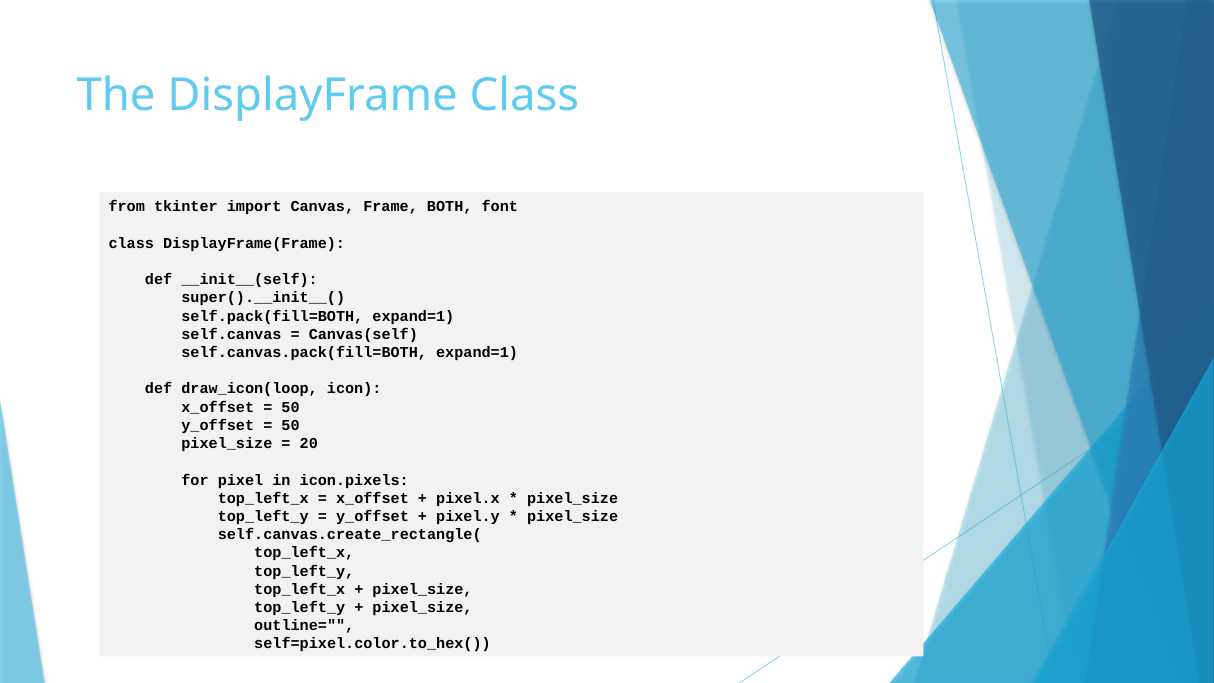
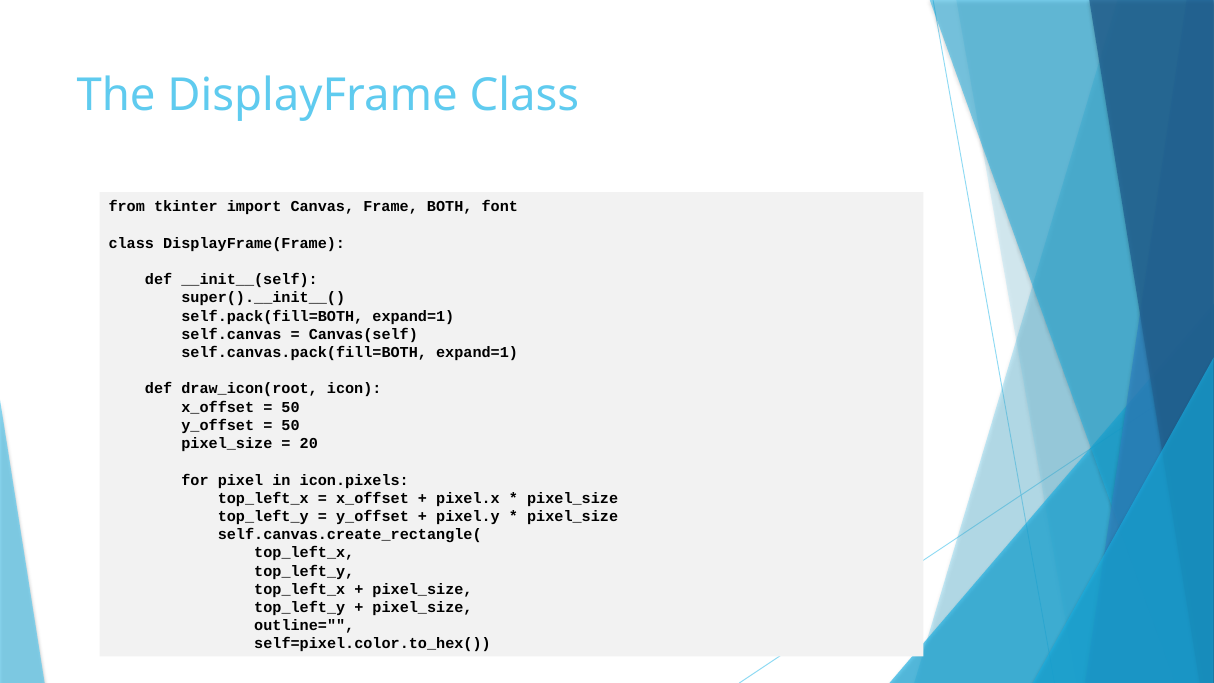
draw_icon(loop: draw_icon(loop -> draw_icon(root
